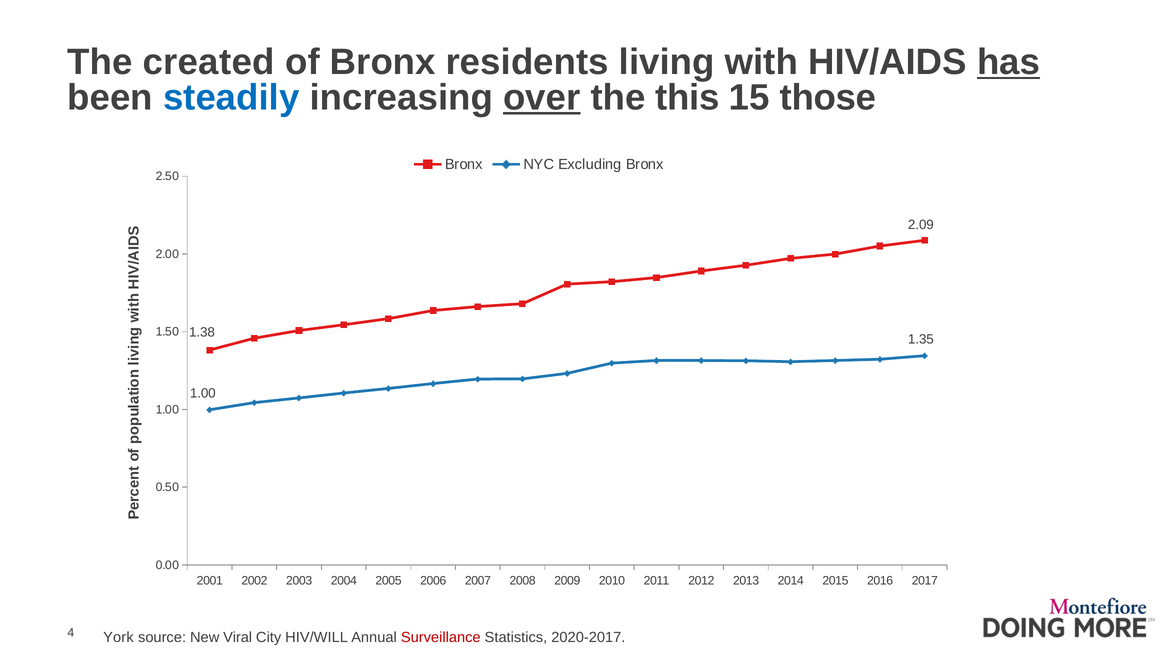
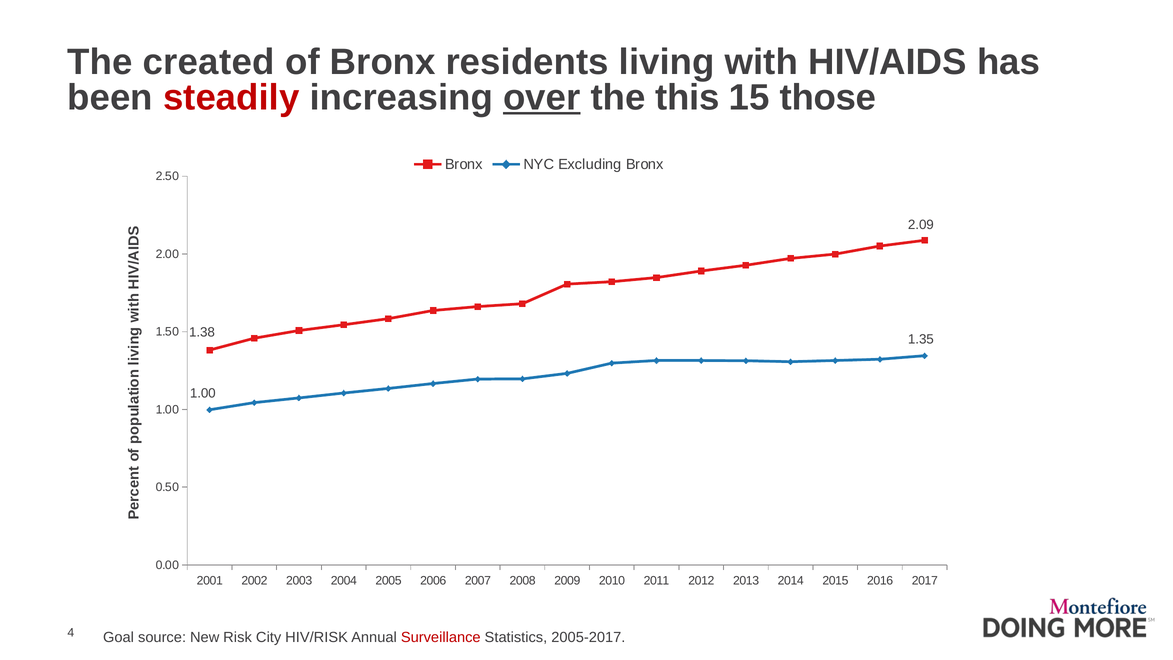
has underline: present -> none
steadily colour: blue -> red
York: York -> Goal
Viral: Viral -> Risk
HIV/WILL: HIV/WILL -> HIV/RISK
2020-2017: 2020-2017 -> 2005-2017
